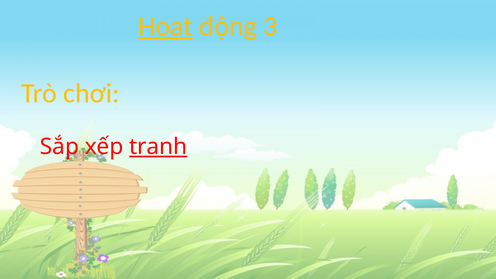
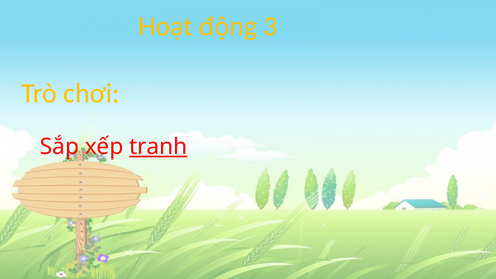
Hoạt underline: present -> none
